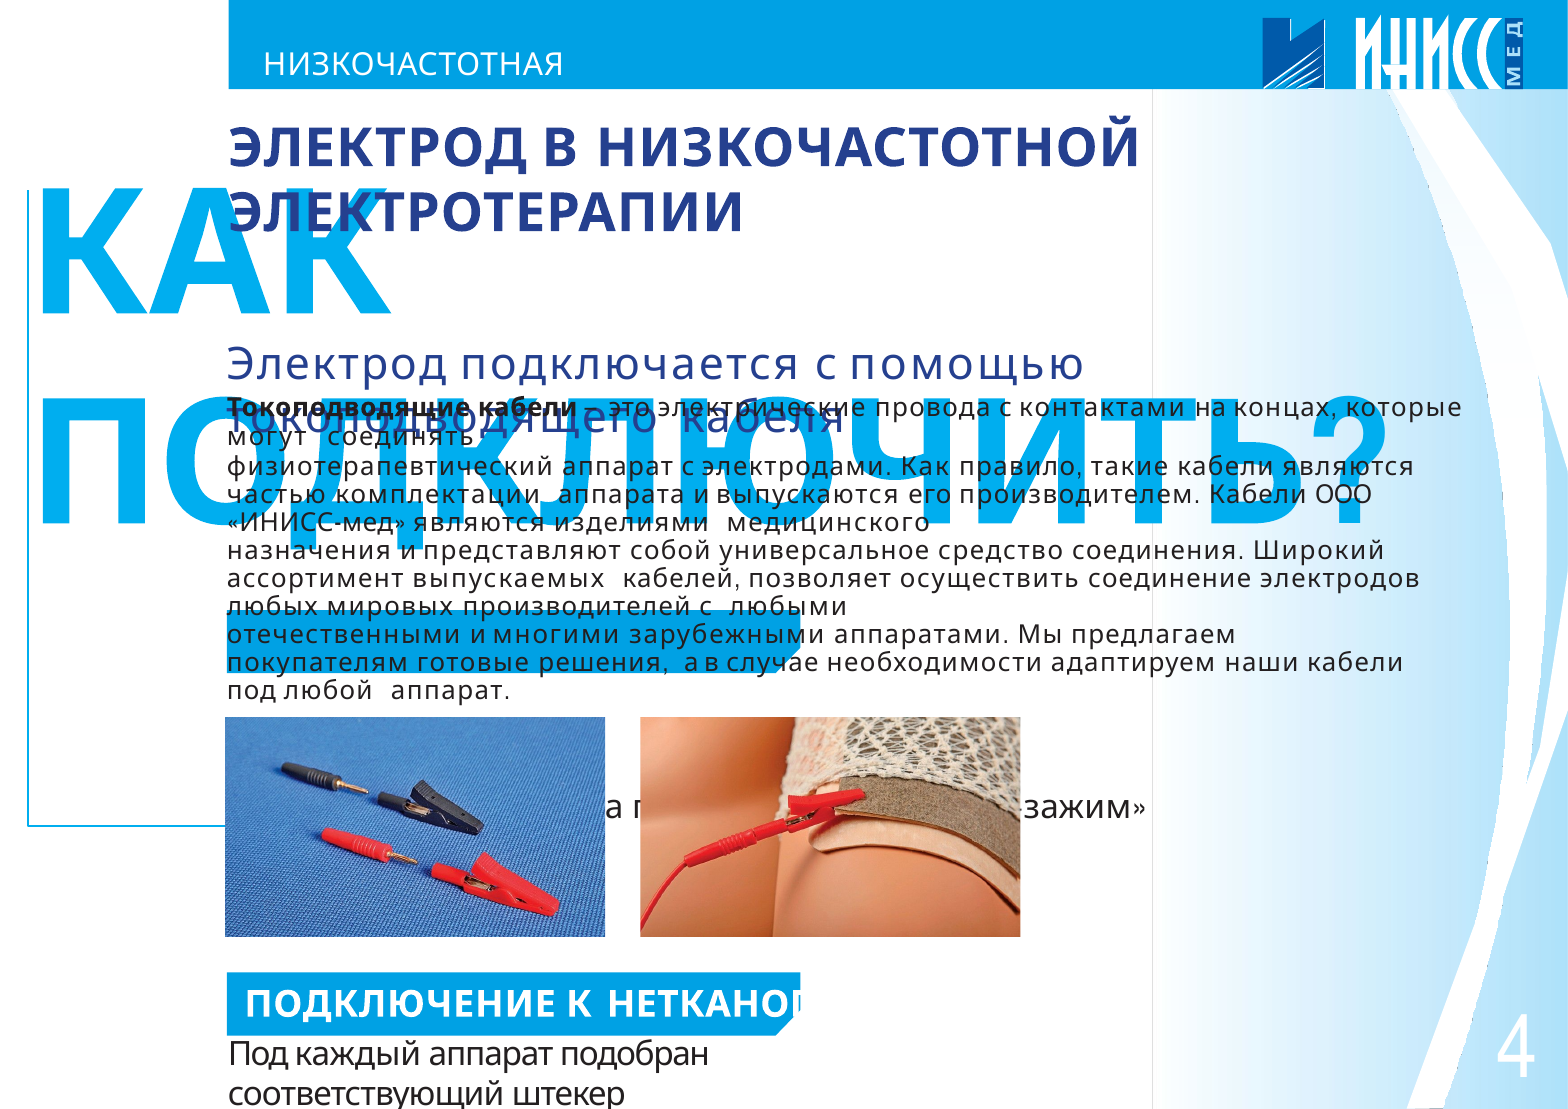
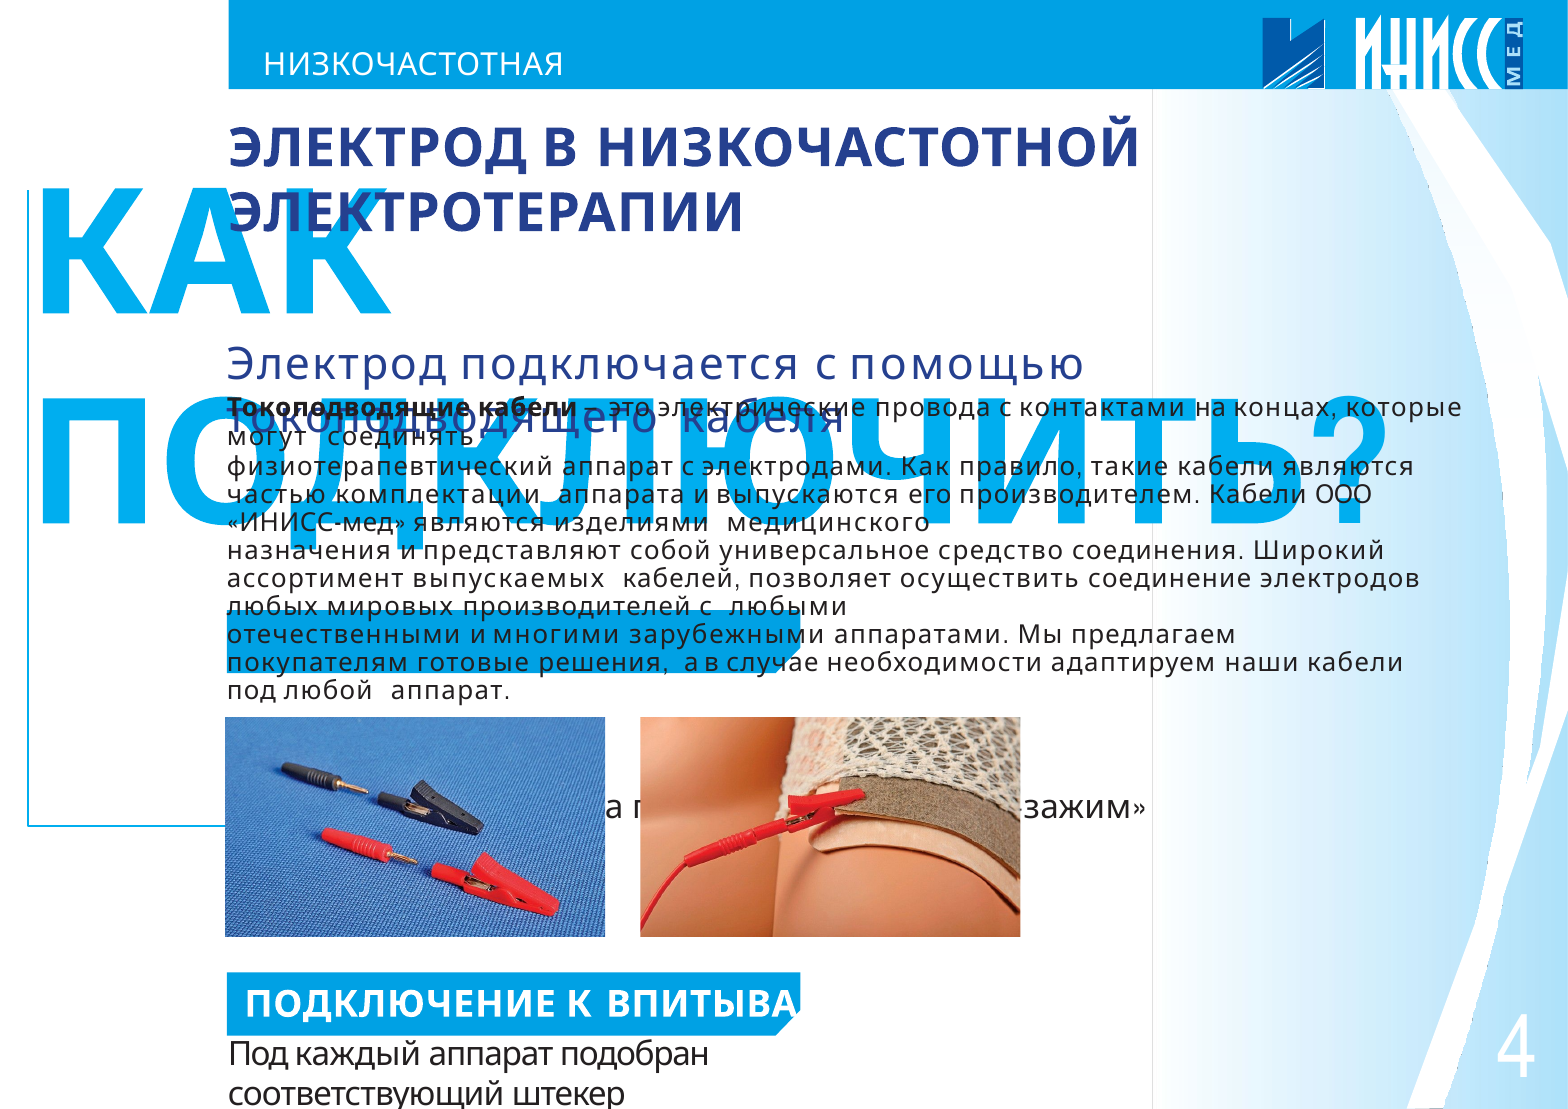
НЕТКАНОГО: НЕТКАНОГО -> ВПИТЫВАЕТ
